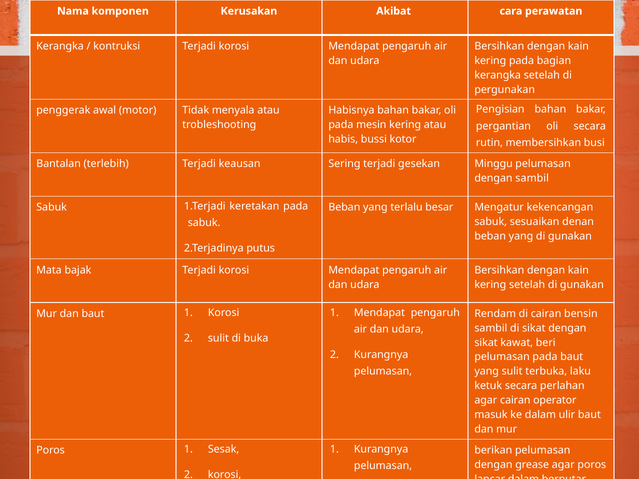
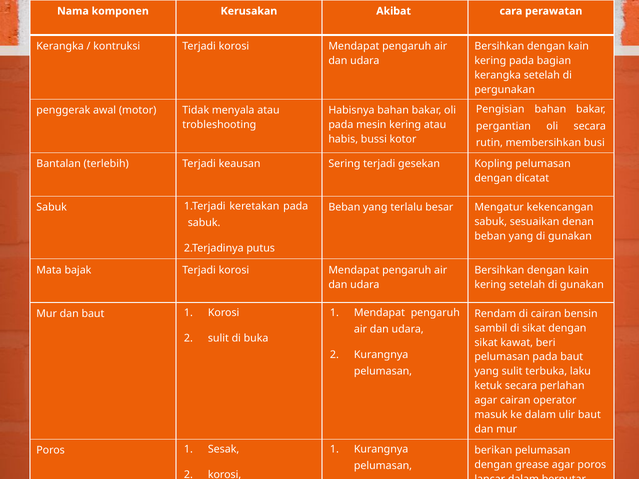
Minggu: Minggu -> Kopling
dengan sambil: sambil -> dicatat
